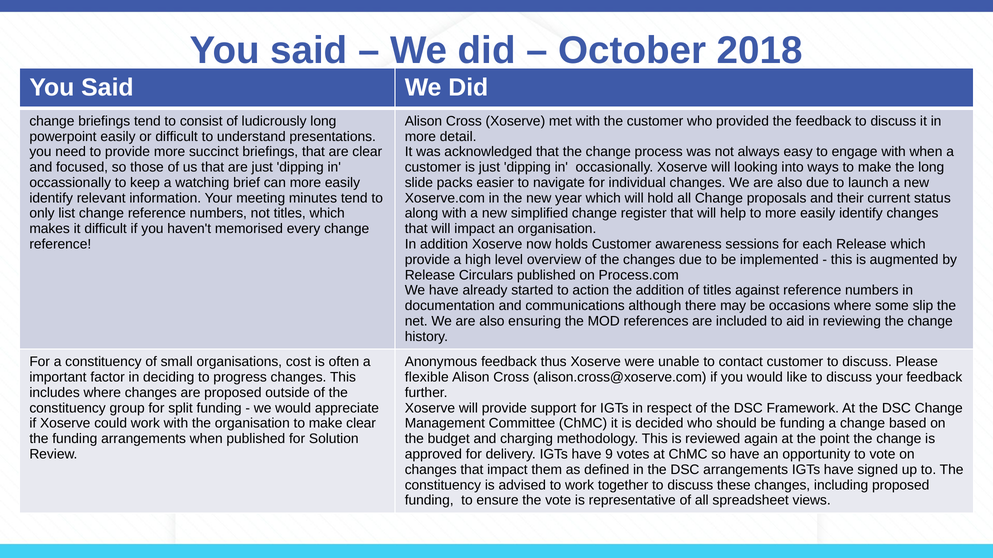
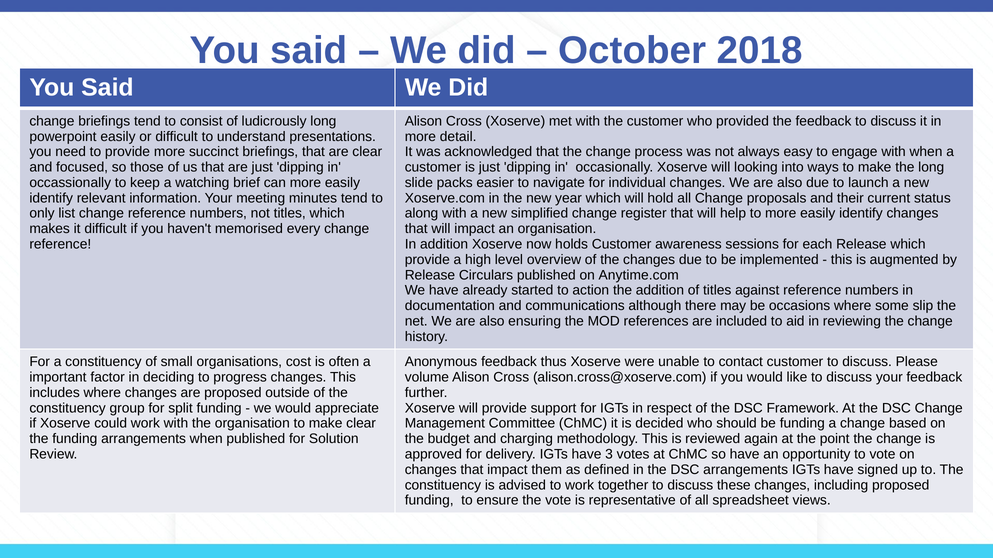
Process.com: Process.com -> Anytime.com
flexible: flexible -> volume
9: 9 -> 3
